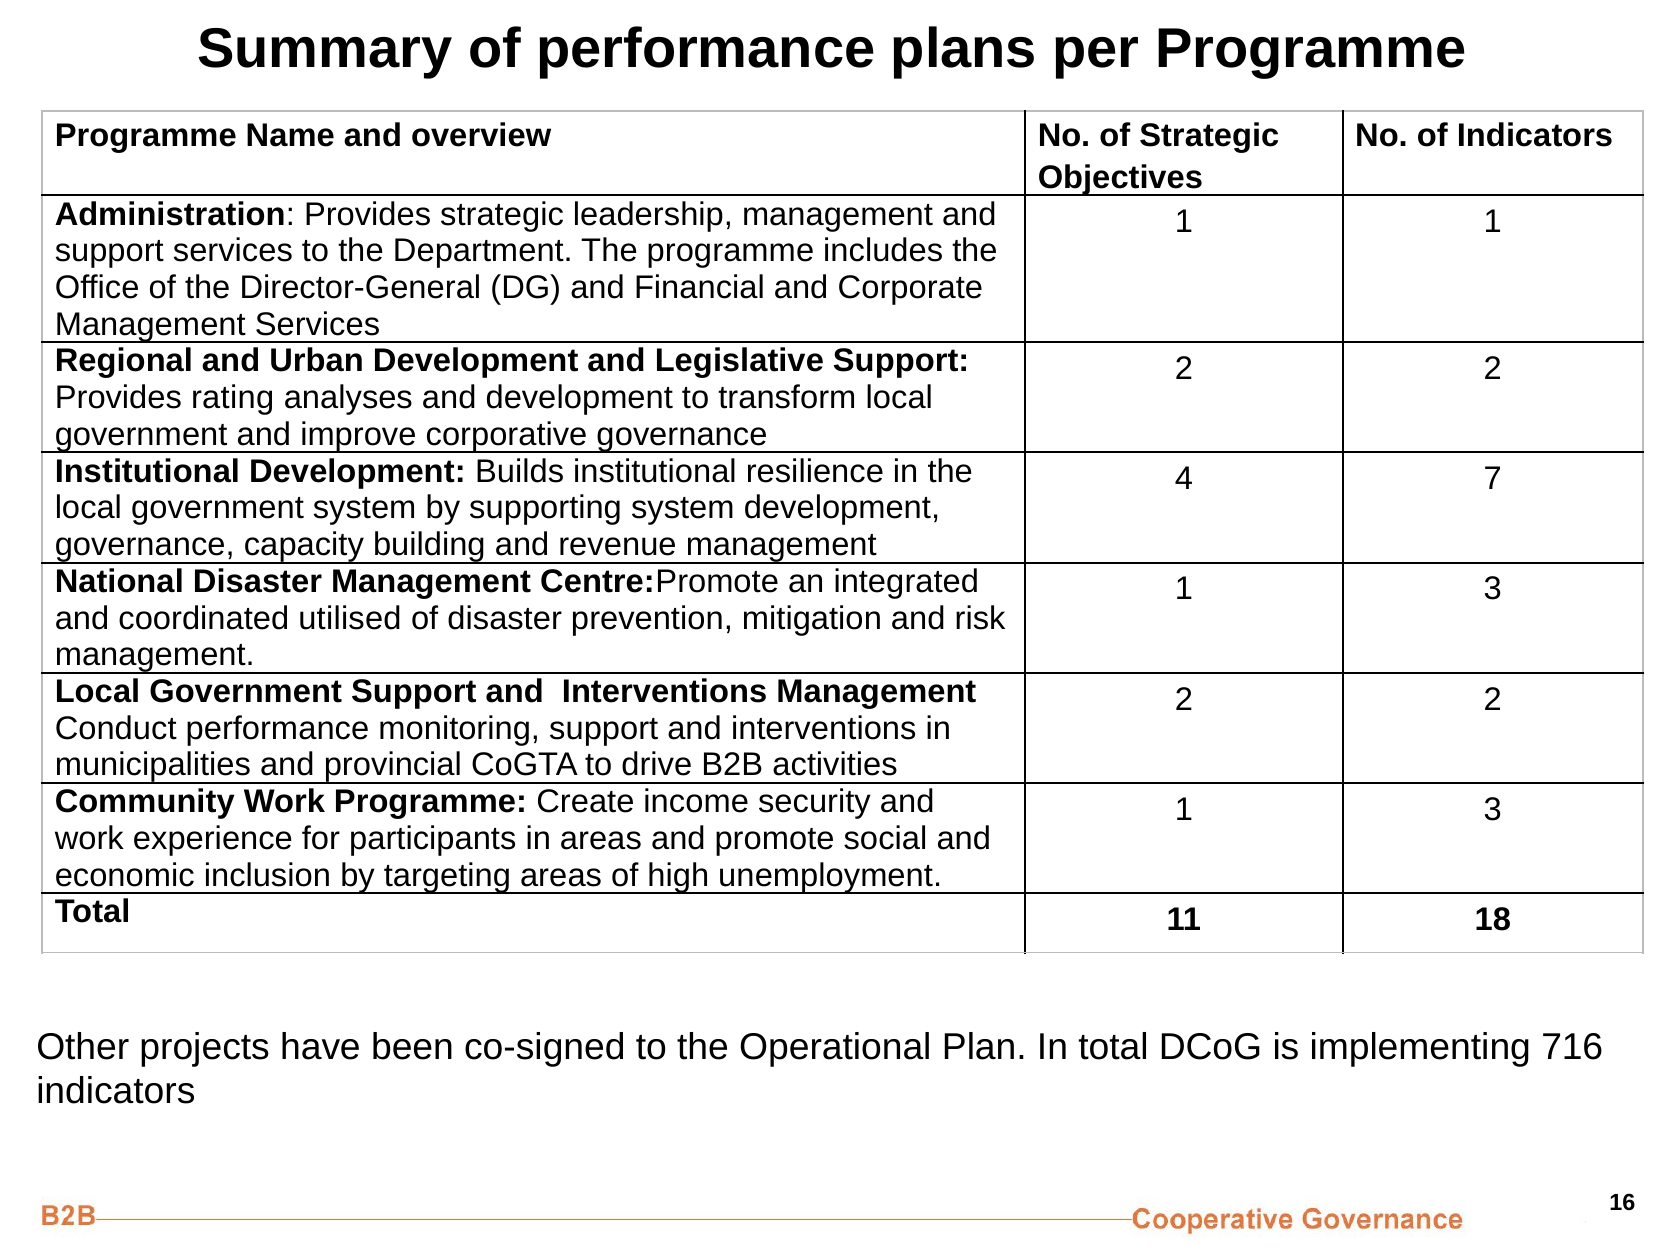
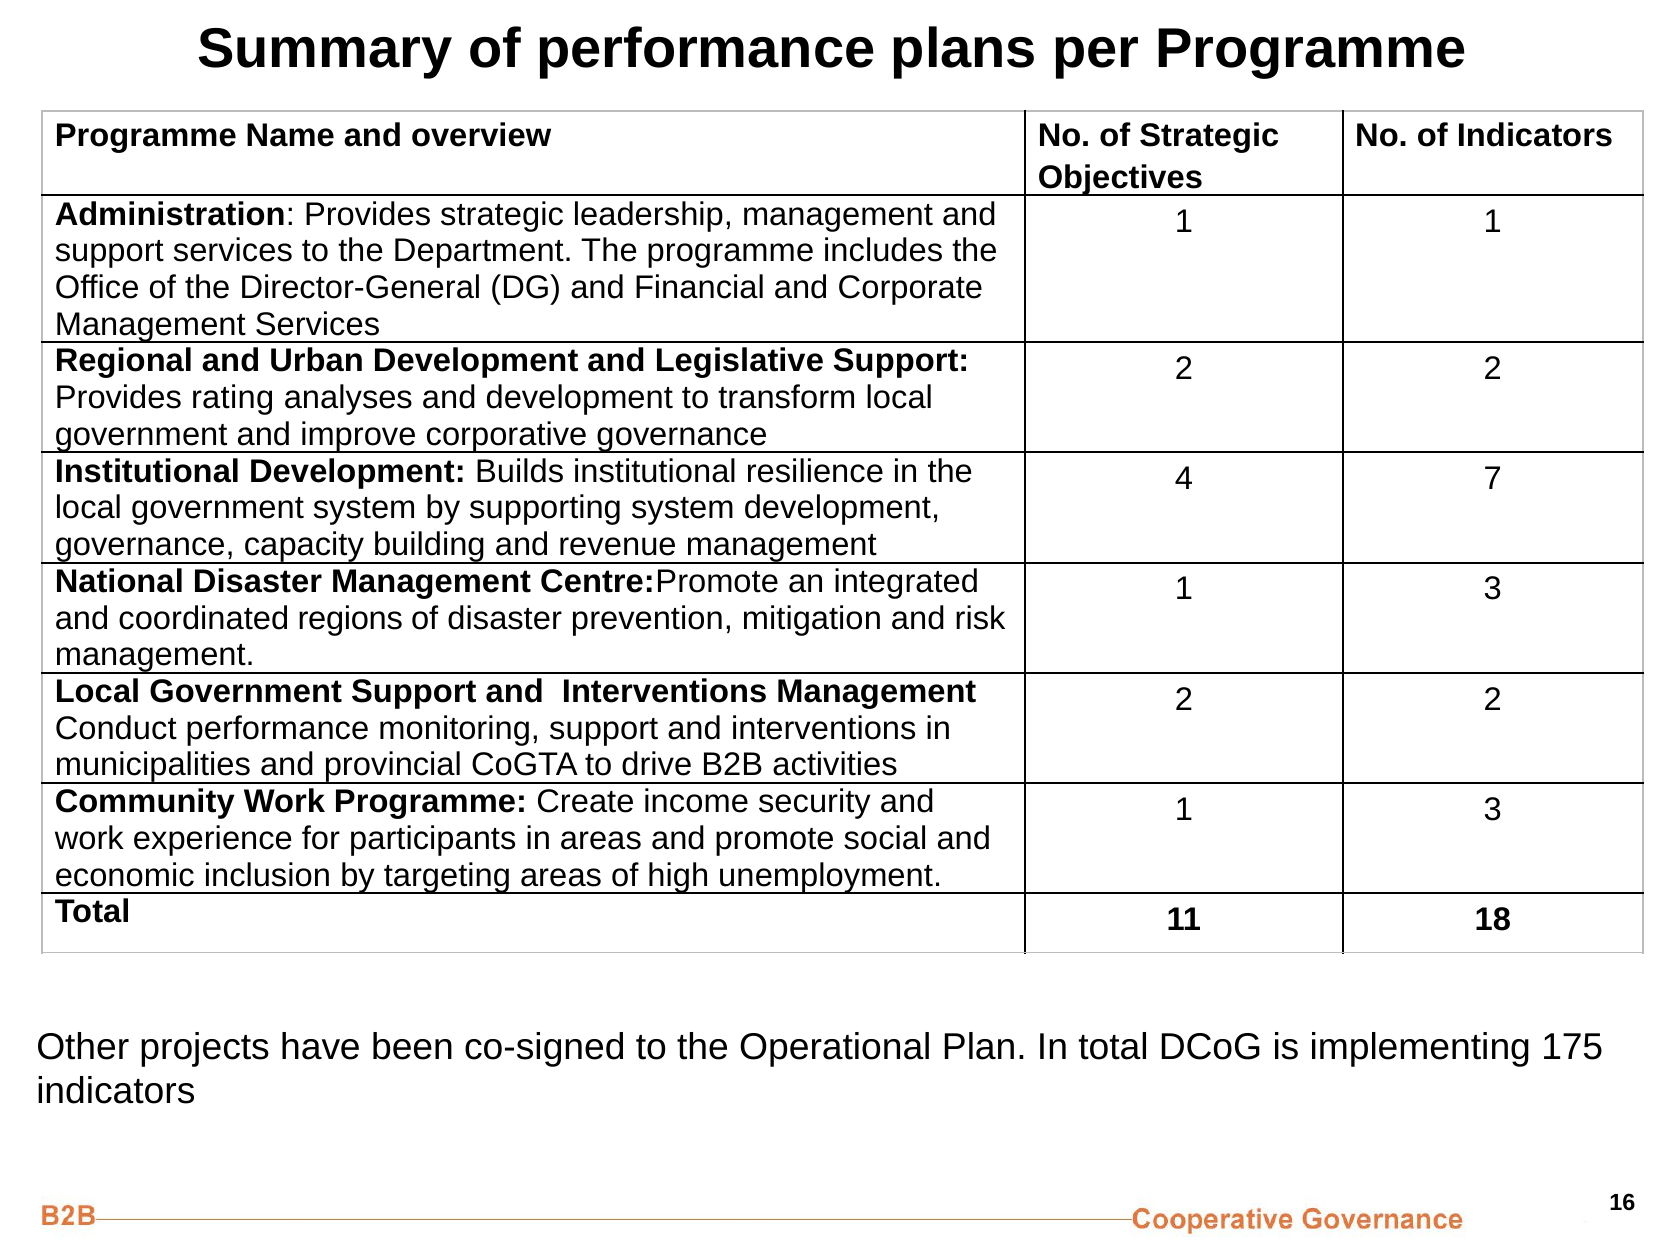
utilised: utilised -> regions
716: 716 -> 175
